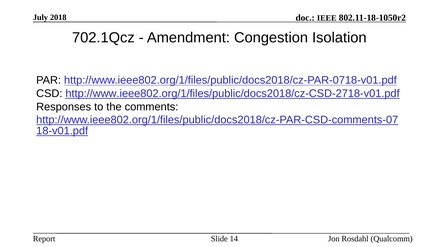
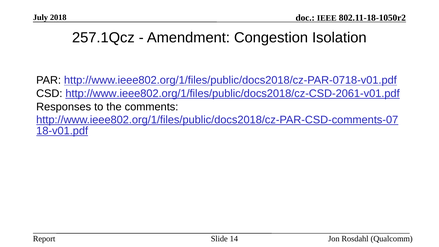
702.1Qcz: 702.1Qcz -> 257.1Qcz
http://www.ieee802.org/1/files/public/docs2018/cz-CSD-2718-v01.pdf: http://www.ieee802.org/1/files/public/docs2018/cz-CSD-2718-v01.pdf -> http://www.ieee802.org/1/files/public/docs2018/cz-CSD-2061-v01.pdf
